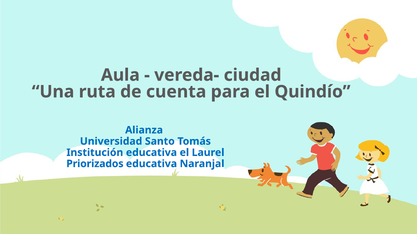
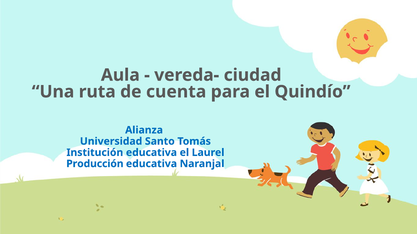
Priorizados: Priorizados -> Producción
